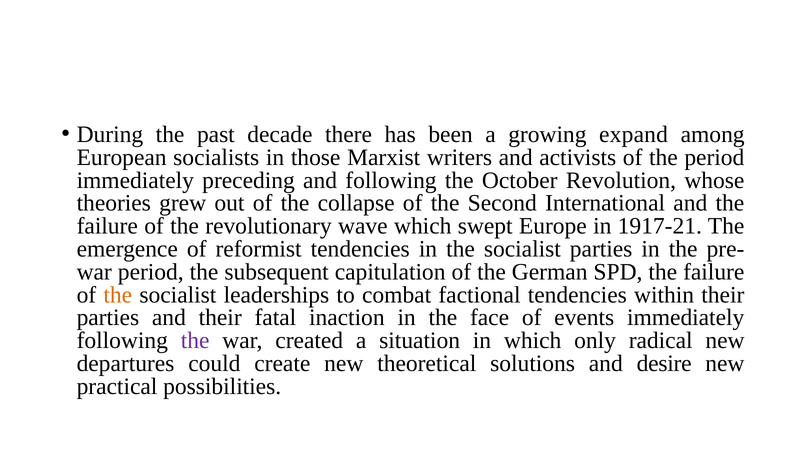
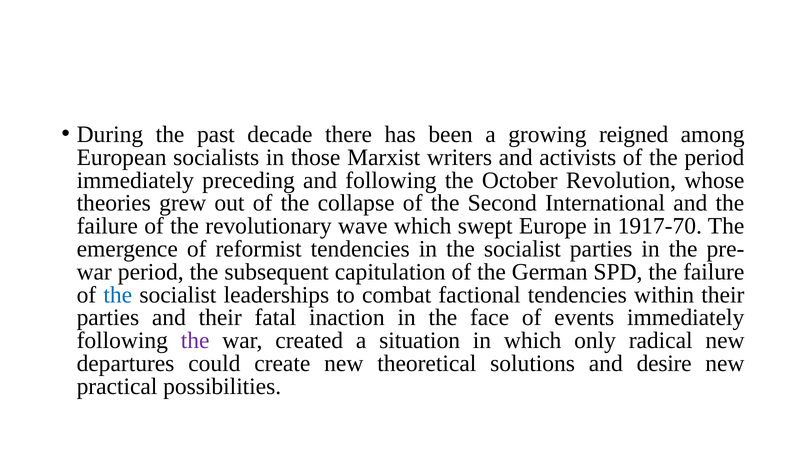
expand: expand -> reigned
1917-21: 1917-21 -> 1917-70
the at (118, 295) colour: orange -> blue
